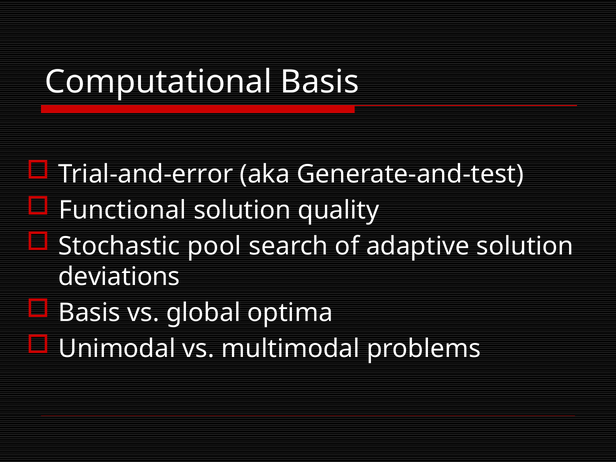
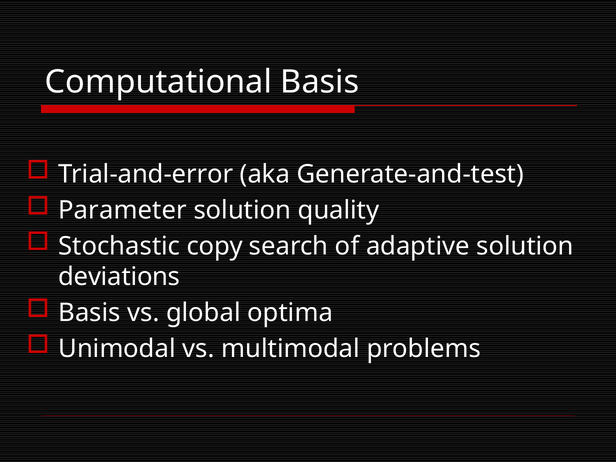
Functional: Functional -> Parameter
pool: pool -> copy
